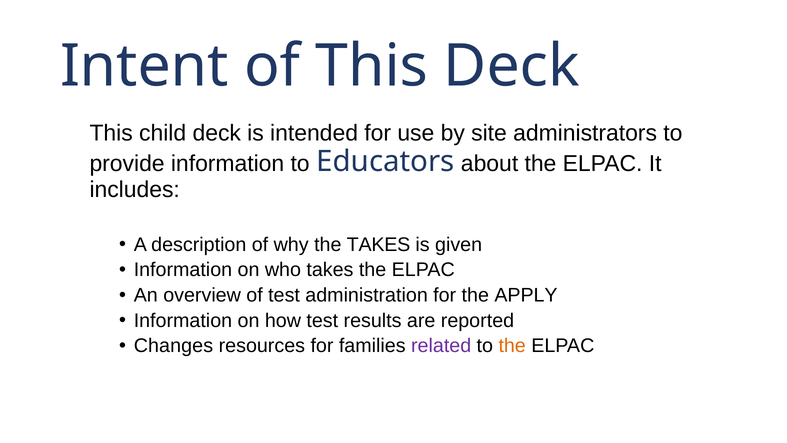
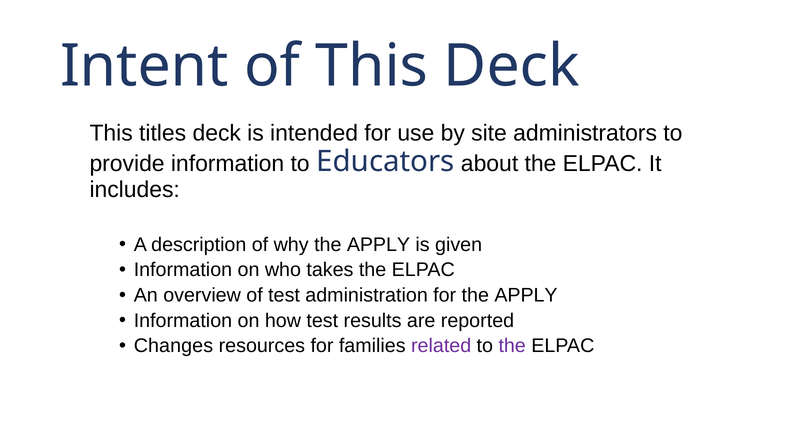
child: child -> titles
why the TAKES: TAKES -> APPLY
the at (512, 346) colour: orange -> purple
